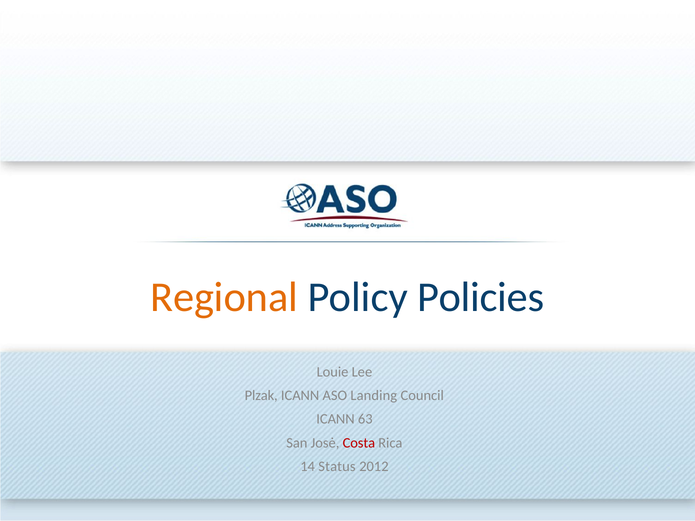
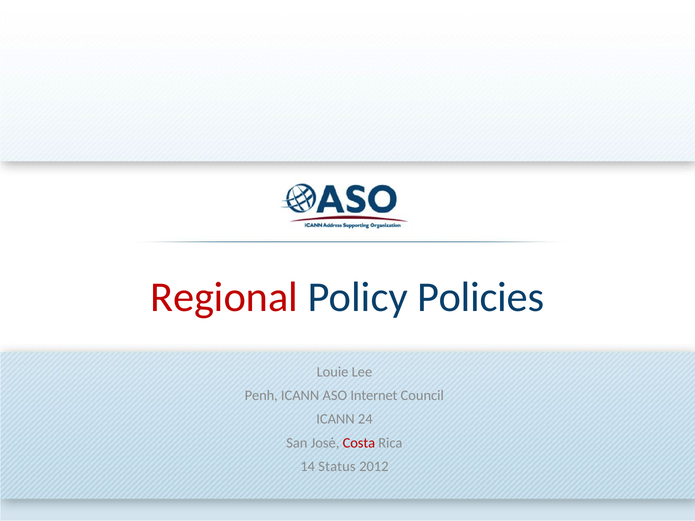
Regional colour: orange -> red
Plzak: Plzak -> Penh
Landing: Landing -> Internet
63: 63 -> 24
